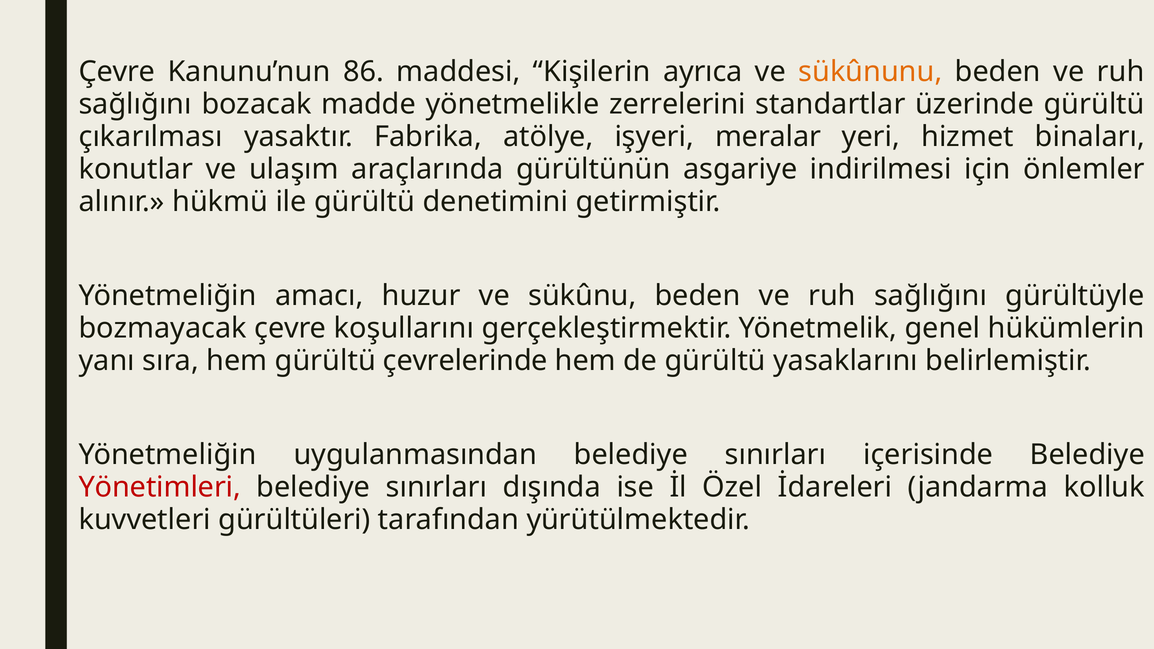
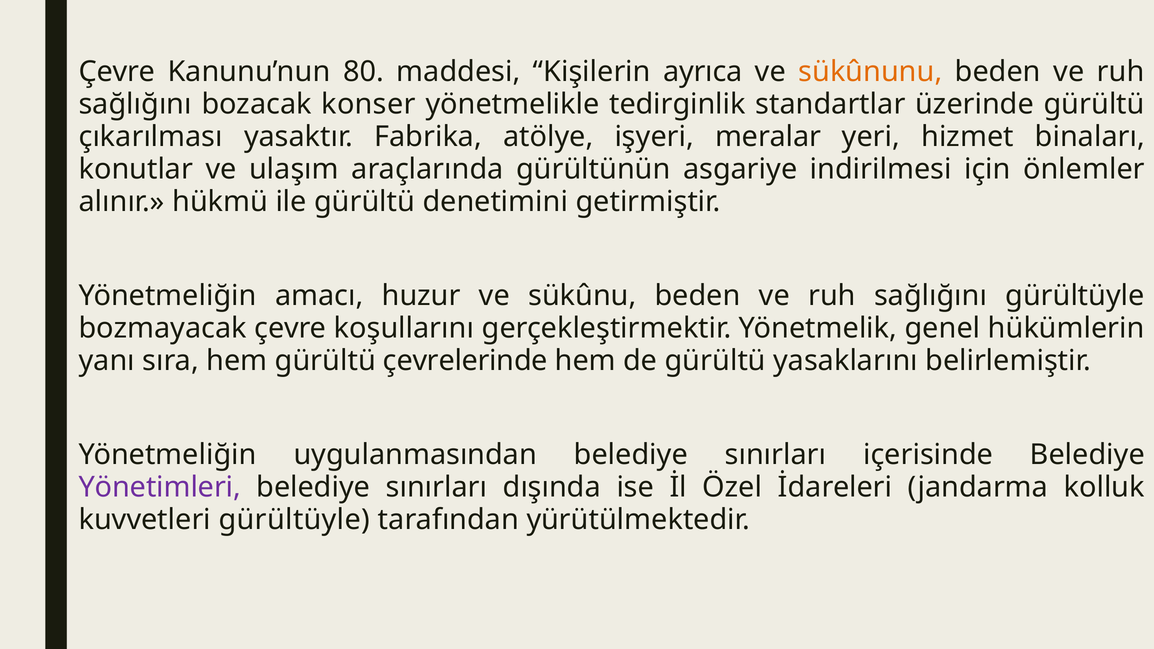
86: 86 -> 80
madde: madde -> konser
zerrelerini: zerrelerini -> tedirginlik
Yönetimleri colour: red -> purple
kuvvetleri gürültüleri: gürültüleri -> gürültüyle
